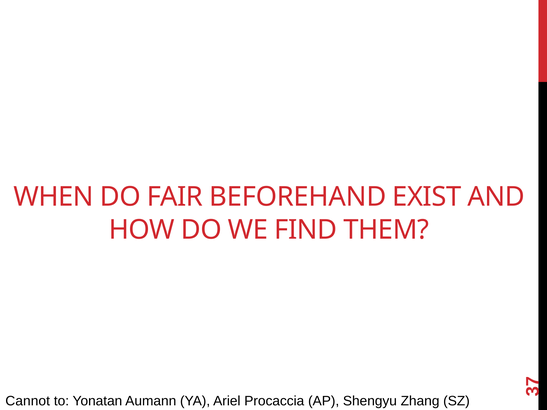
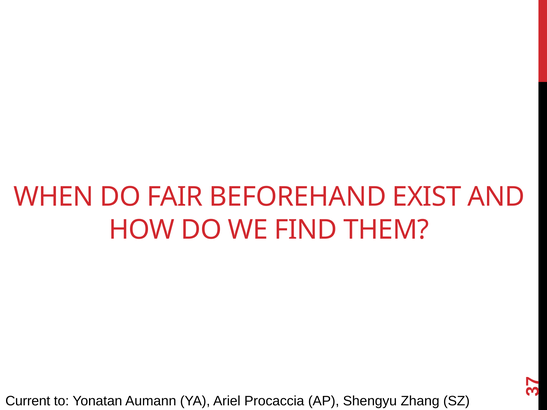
Cannot: Cannot -> Current
